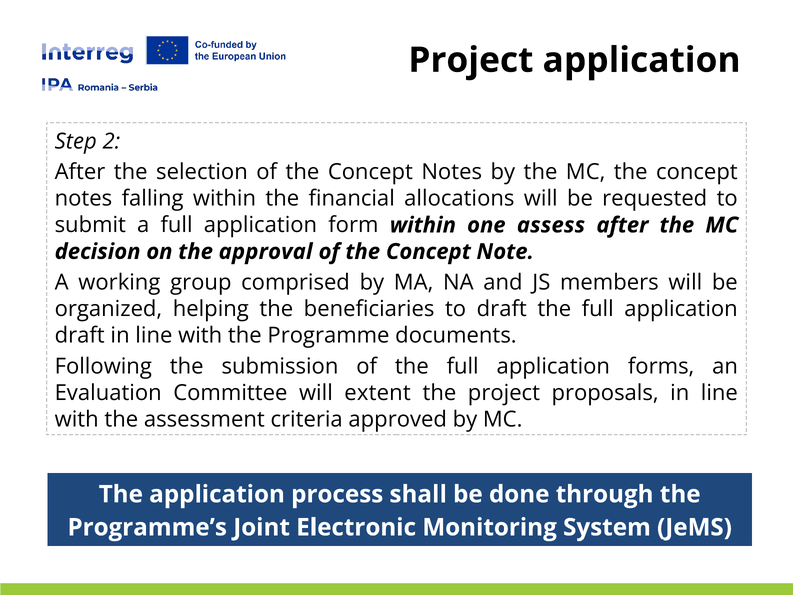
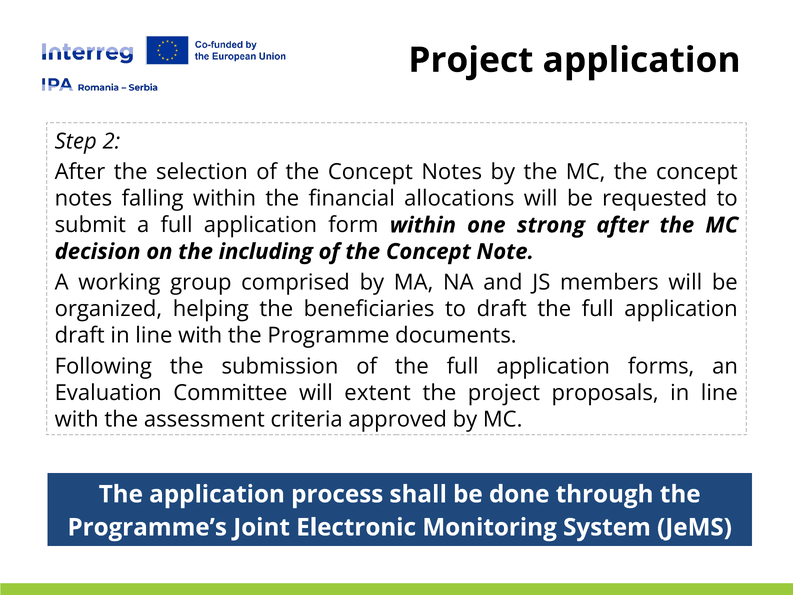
assess: assess -> strong
approval: approval -> including
